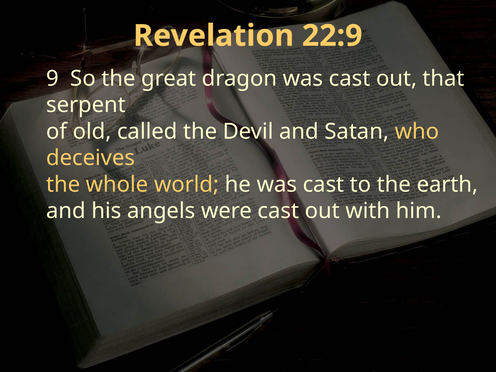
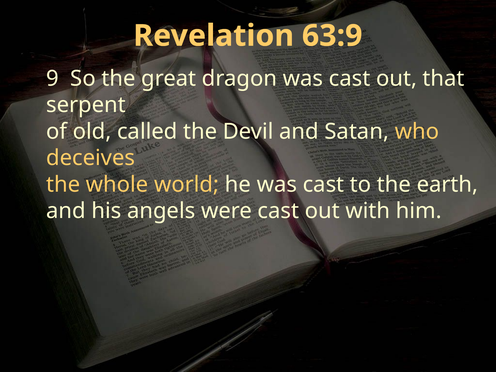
22:9: 22:9 -> 63:9
